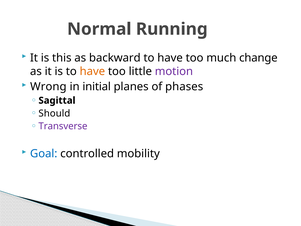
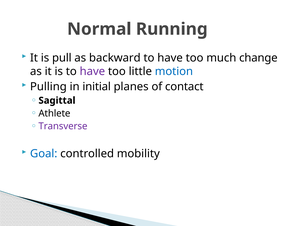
this: this -> pull
have at (92, 71) colour: orange -> purple
motion colour: purple -> blue
Wrong: Wrong -> Pulling
phases: phases -> contact
Should: Should -> Athlete
